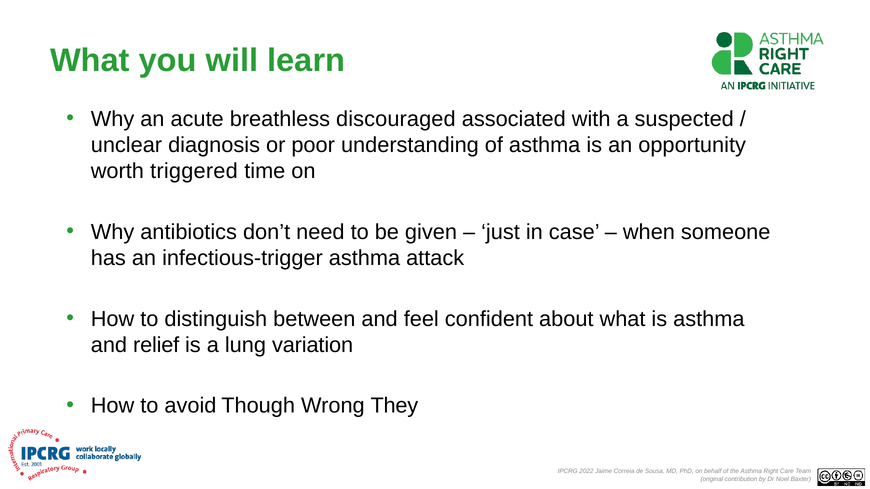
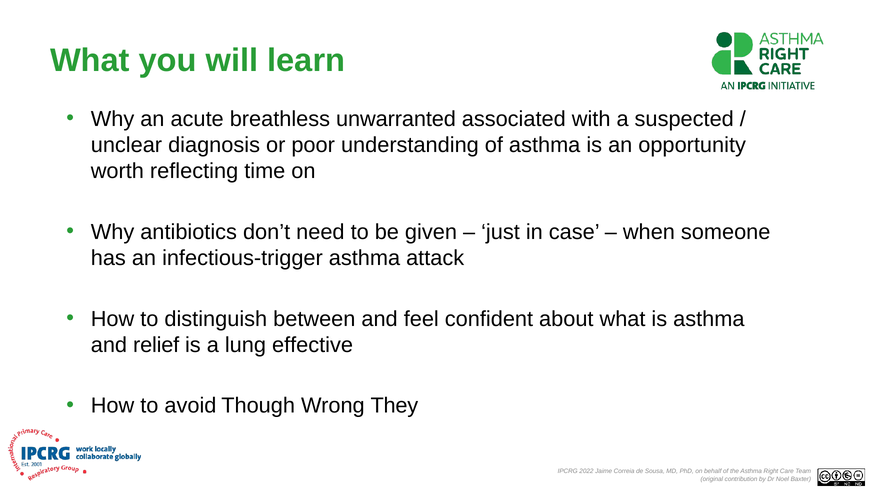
discouraged: discouraged -> unwarranted
triggered: triggered -> reflecting
variation: variation -> effective
